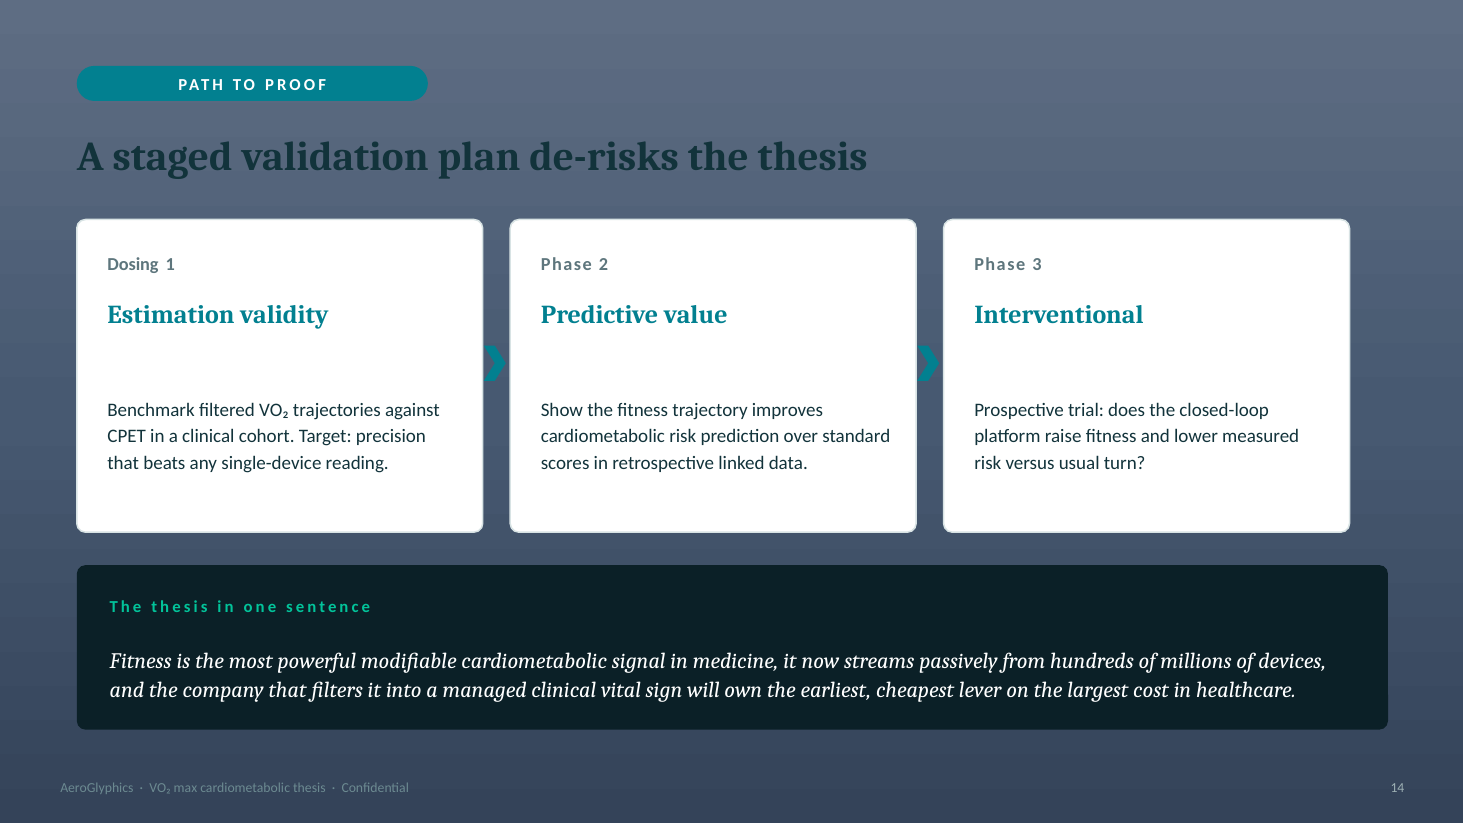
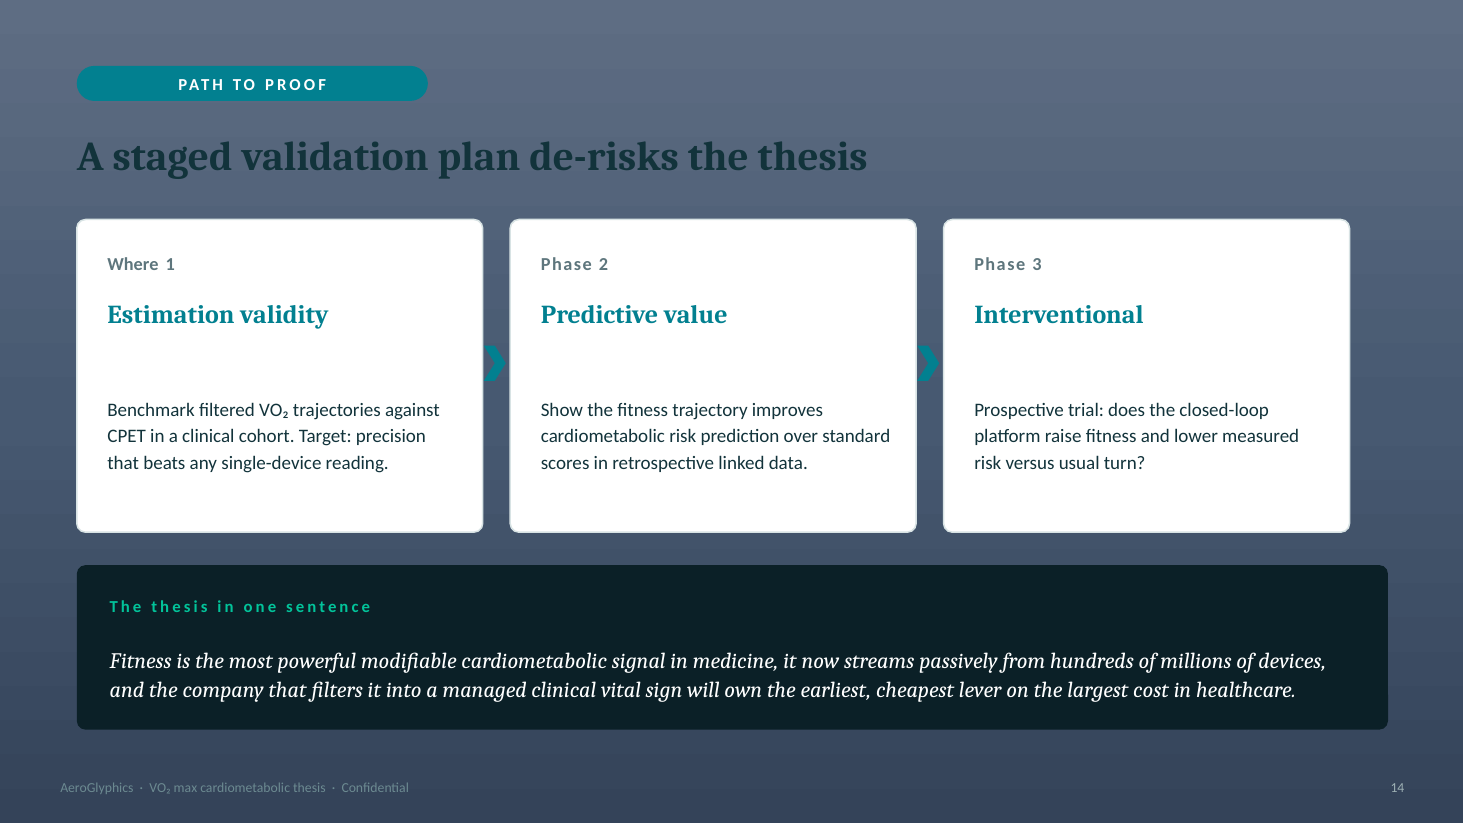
Dosing: Dosing -> Where
